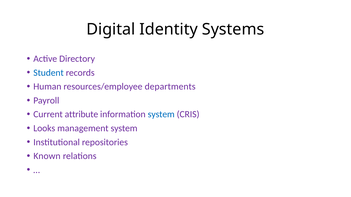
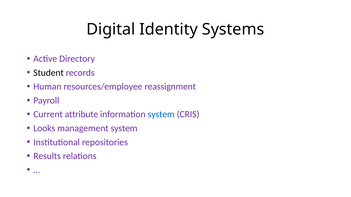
Student colour: blue -> black
departments: departments -> reassignment
Known: Known -> Results
